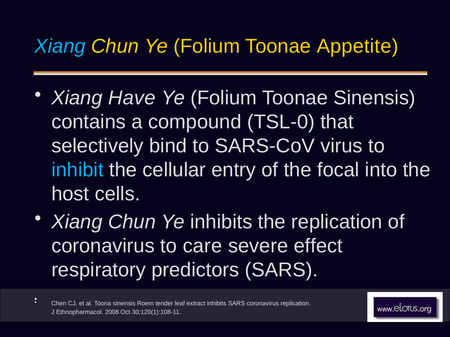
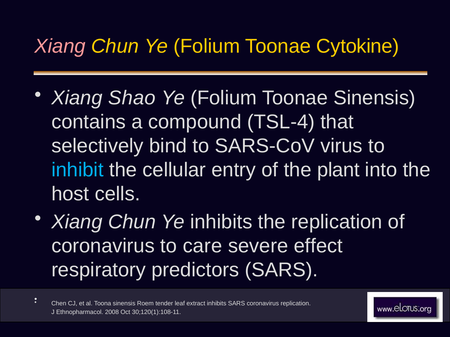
Xiang at (60, 46) colour: light blue -> pink
Appetite: Appetite -> Cytokine
Have: Have -> Shao
TSL-0: TSL-0 -> TSL-4
focal: focal -> plant
